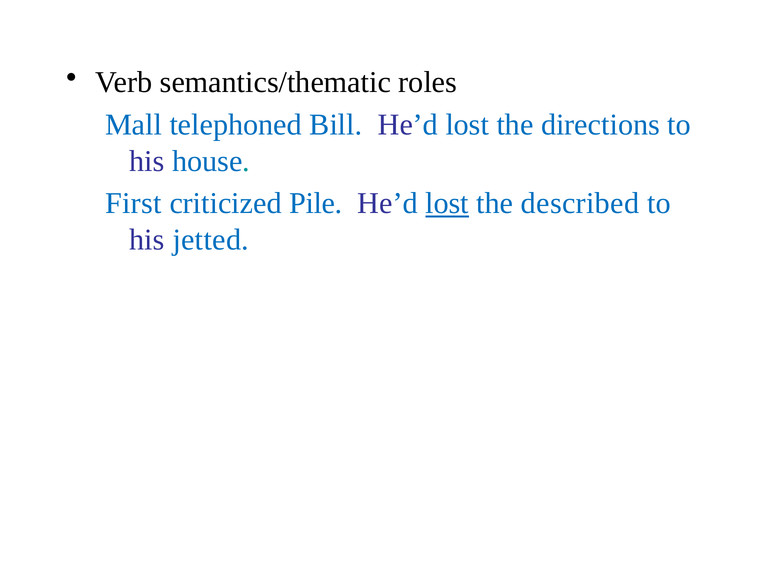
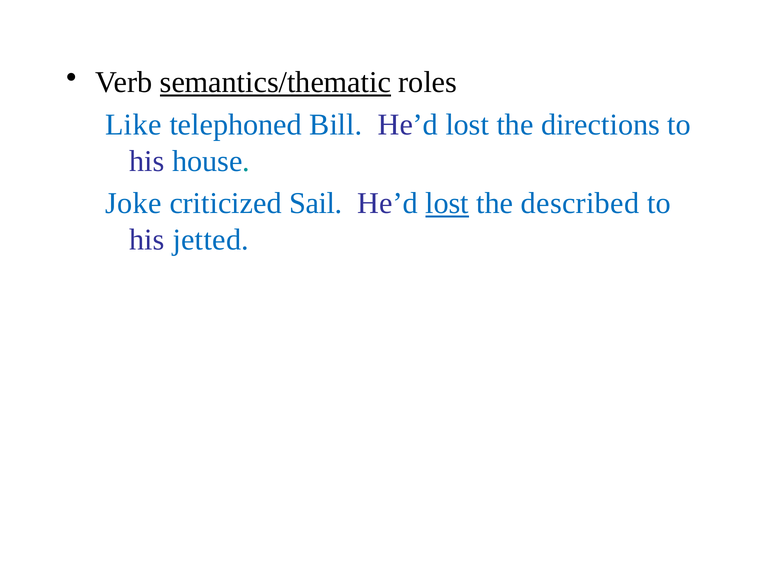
semantics/thematic underline: none -> present
Mall: Mall -> Like
First: First -> Joke
Pile: Pile -> Sail
